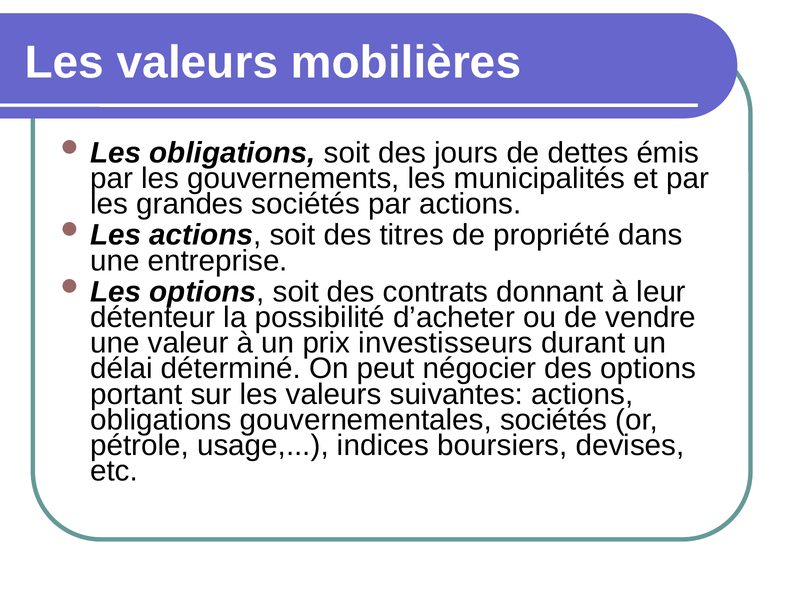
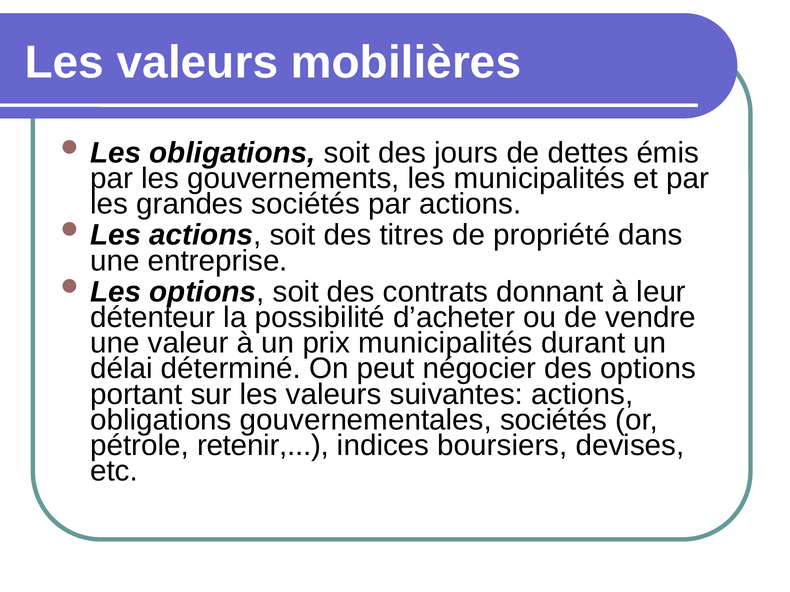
prix investisseurs: investisseurs -> municipalités
usage: usage -> retenir
